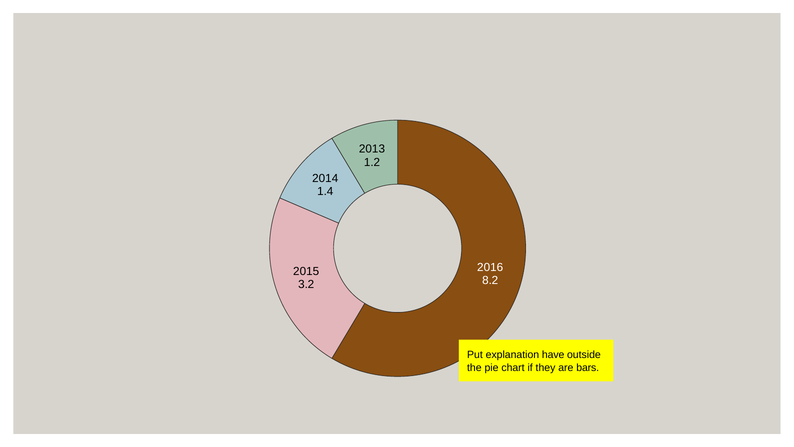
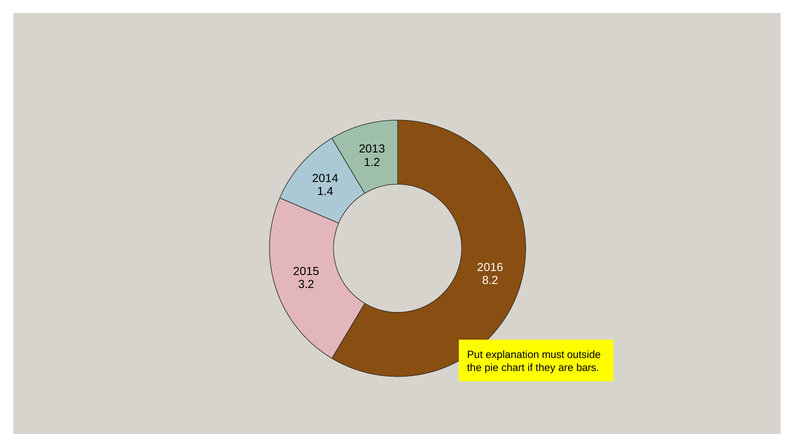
have: have -> must
